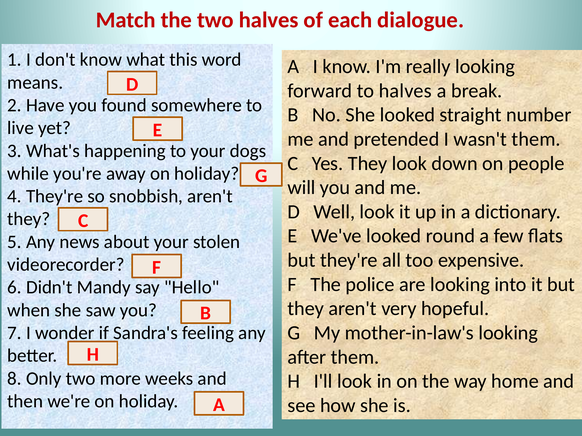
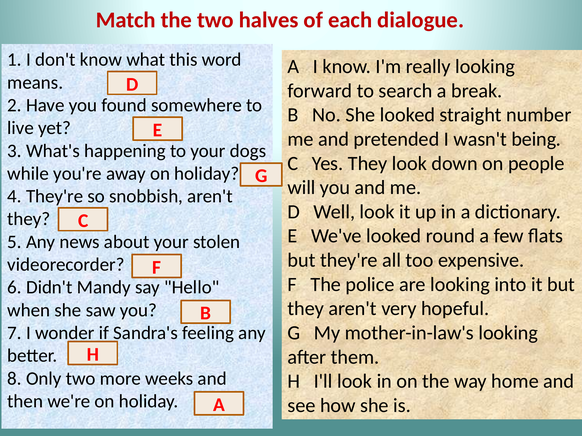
to halves: halves -> search
wasn't them: them -> being
